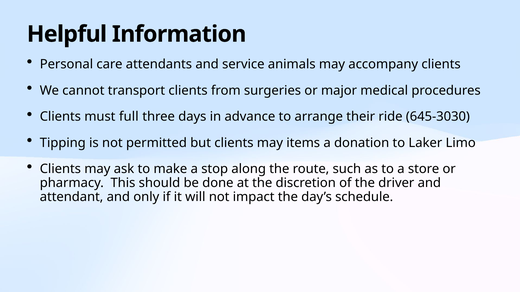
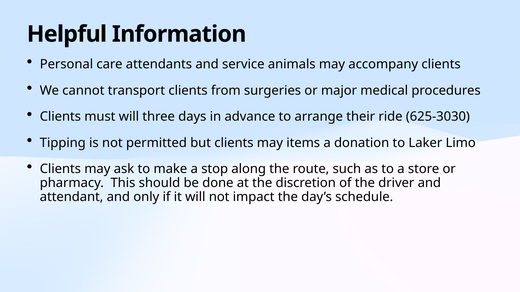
must full: full -> will
645-3030: 645-3030 -> 625-3030
